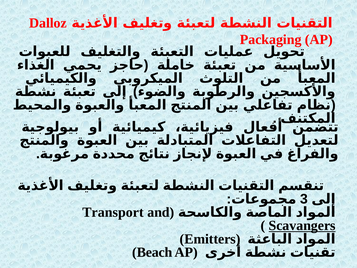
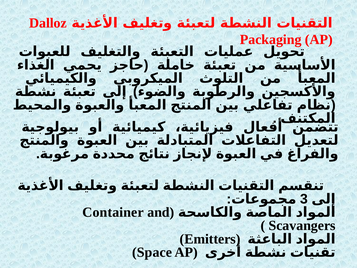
Transport: Transport -> Container
Scavangers underline: present -> none
Beach: Beach -> Space
